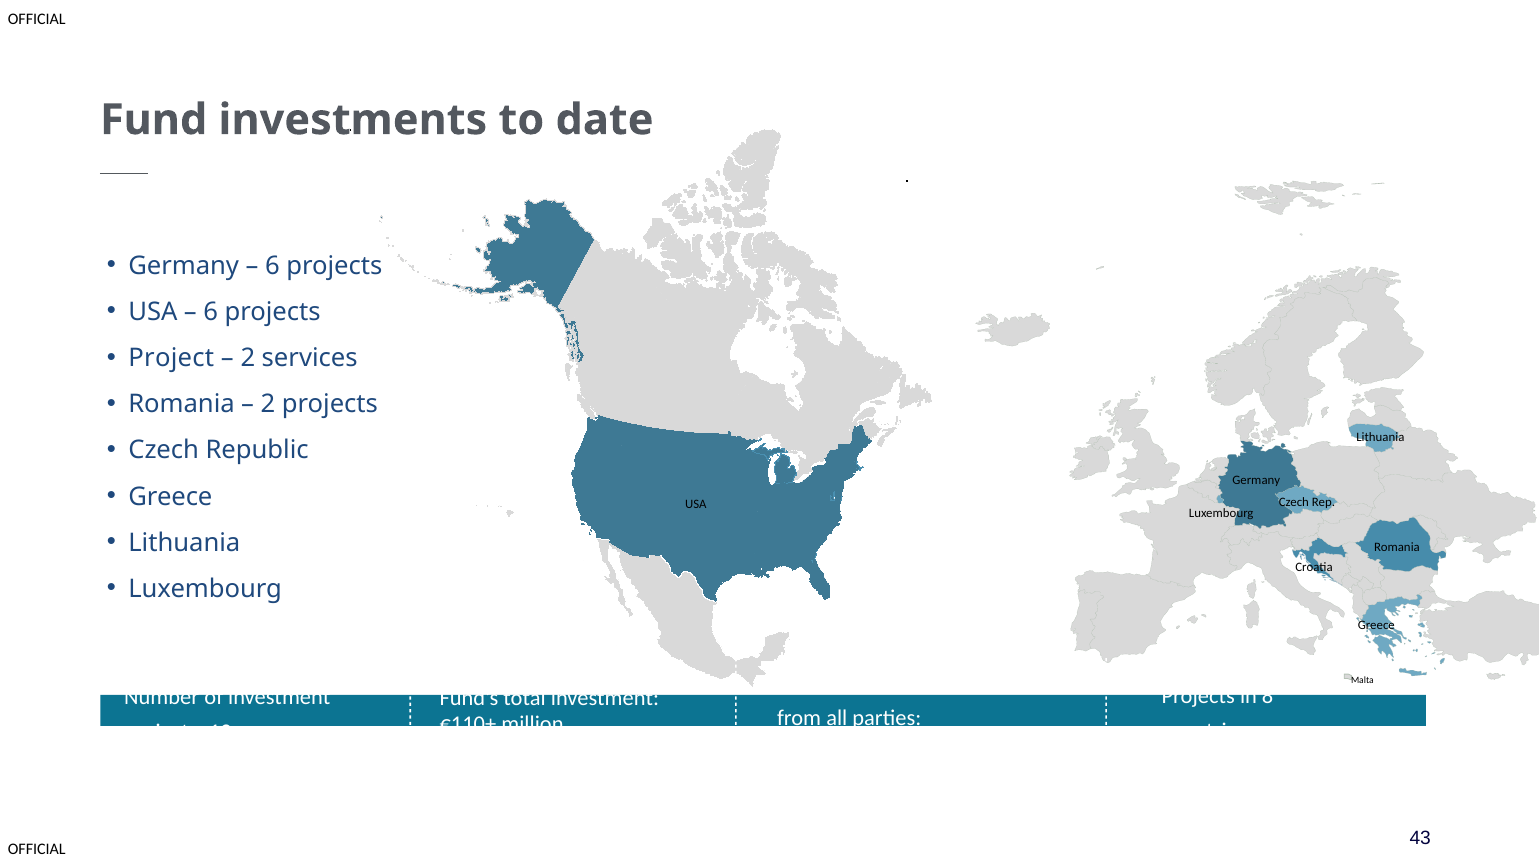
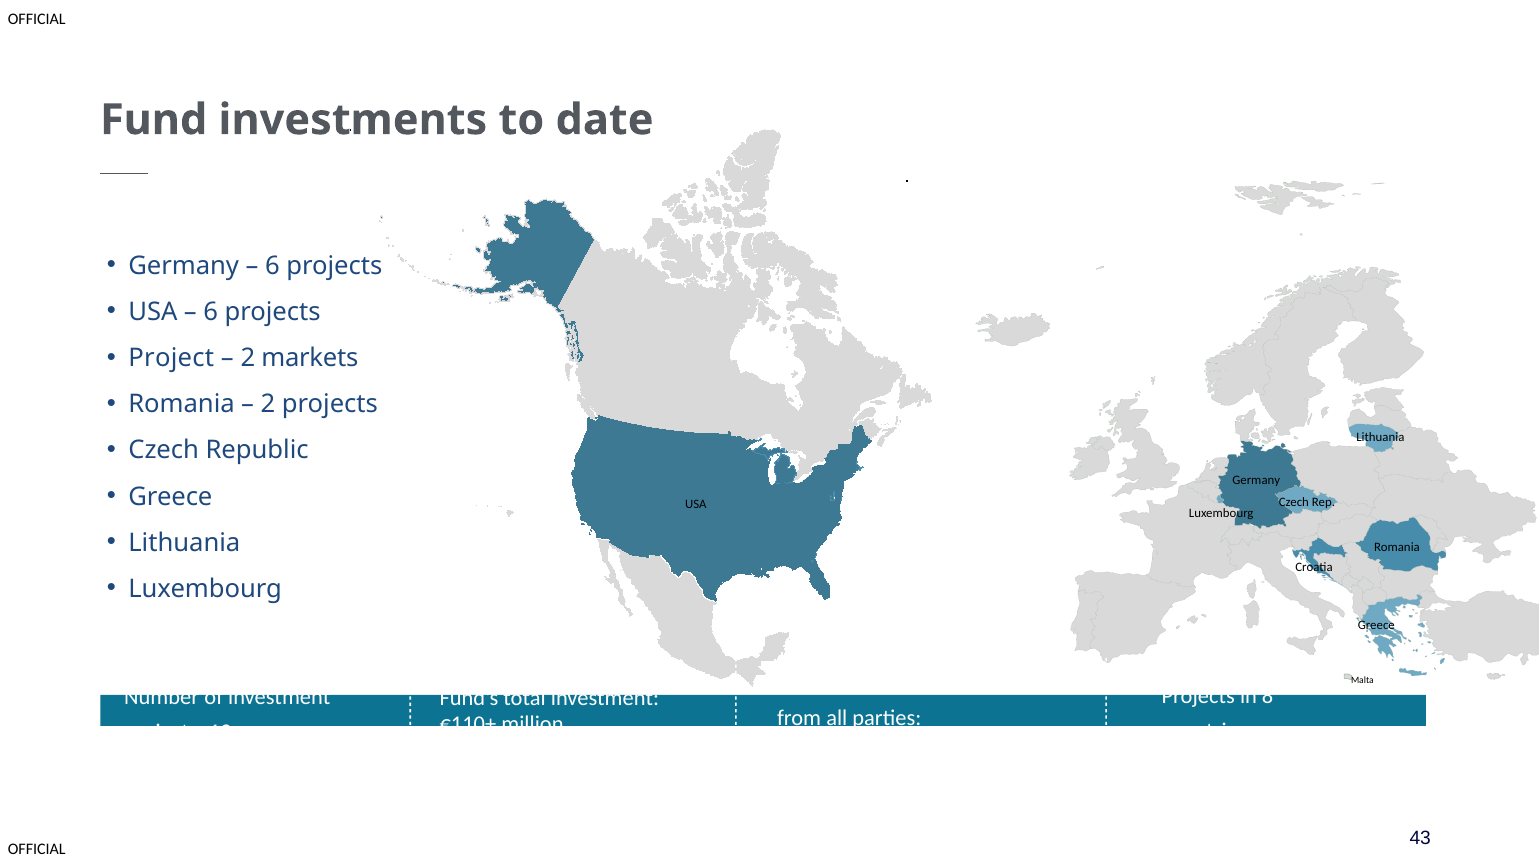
services: services -> markets
